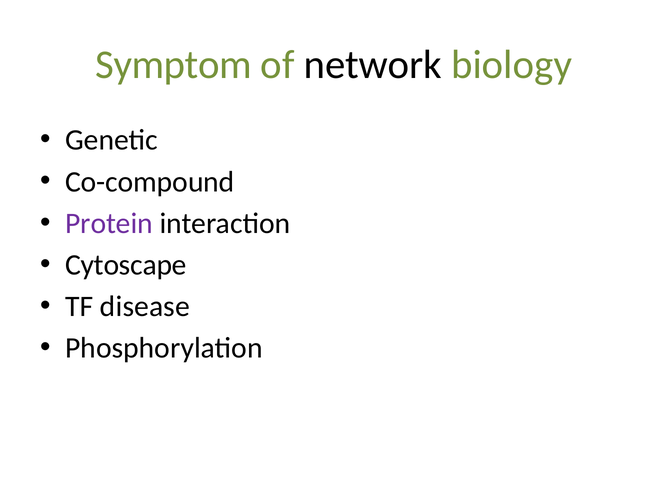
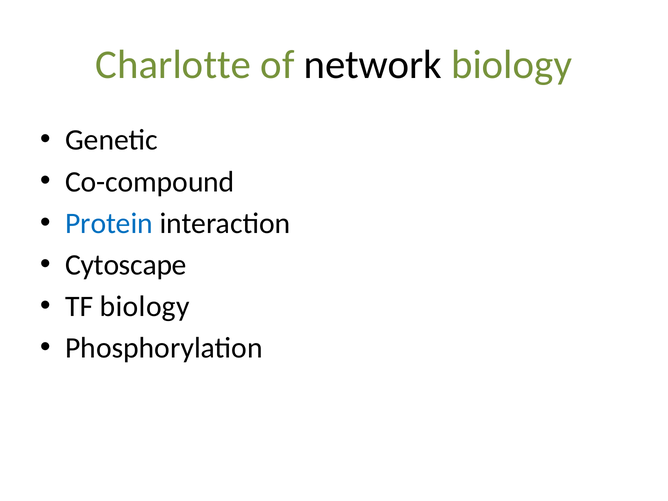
Symptom: Symptom -> Charlotte
Protein colour: purple -> blue
TF disease: disease -> biology
